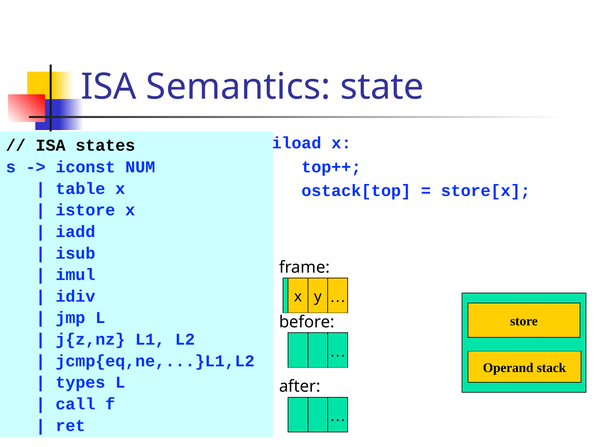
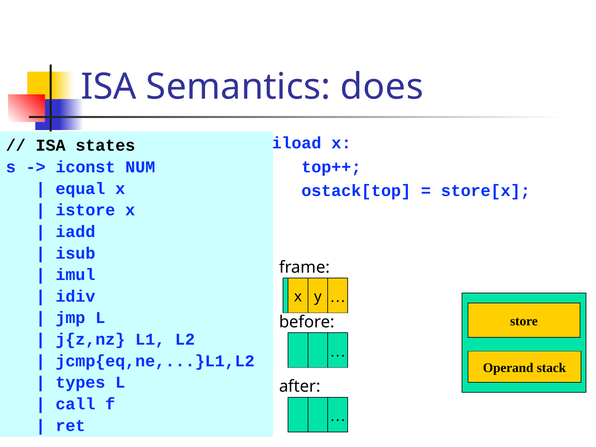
state: state -> does
table: table -> equal
